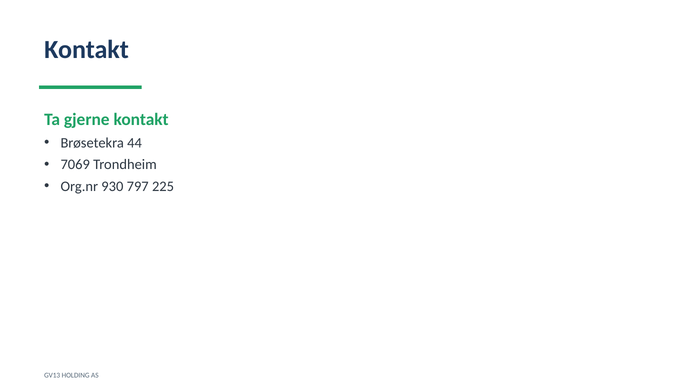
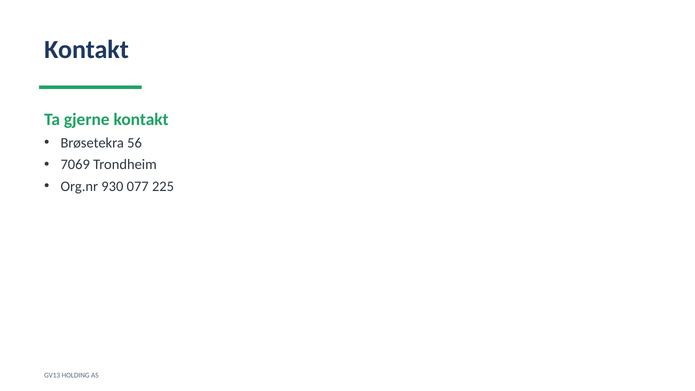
44: 44 -> 56
797: 797 -> 077
